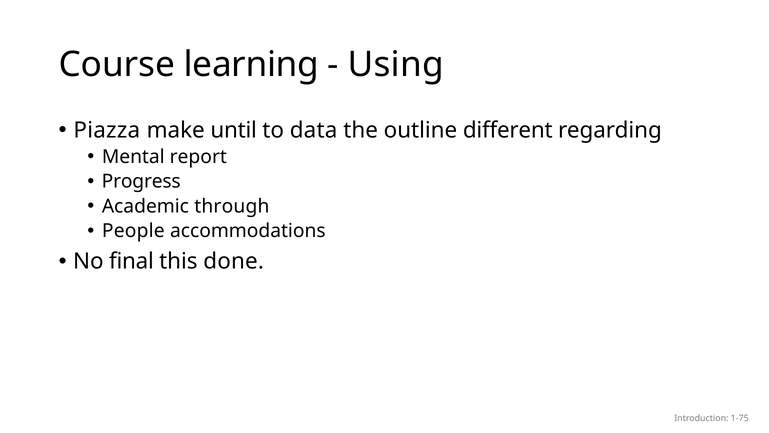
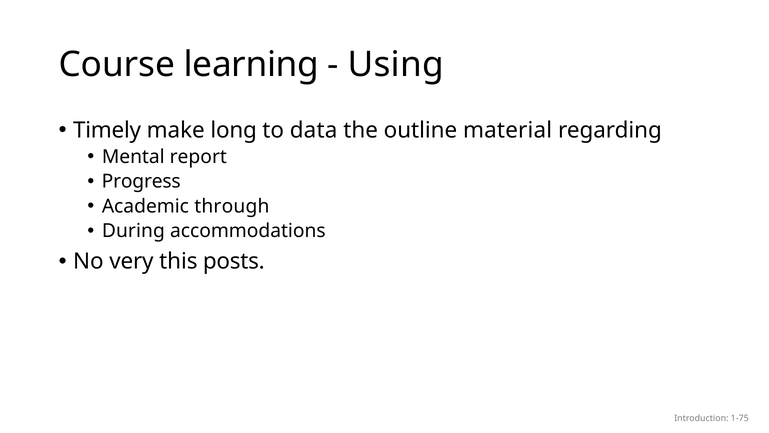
Piazza: Piazza -> Timely
until: until -> long
different: different -> material
People: People -> During
final: final -> very
done: done -> posts
